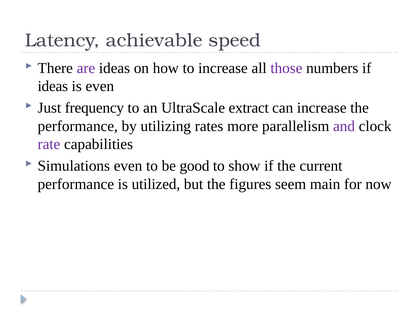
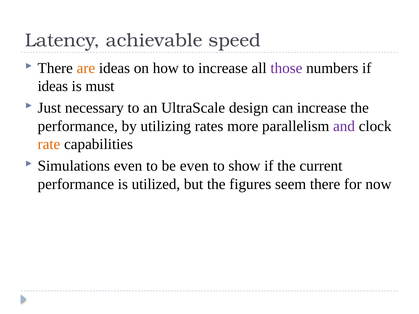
are colour: purple -> orange
is even: even -> must
frequency: frequency -> necessary
extract: extract -> design
rate colour: purple -> orange
be good: good -> even
seem main: main -> there
